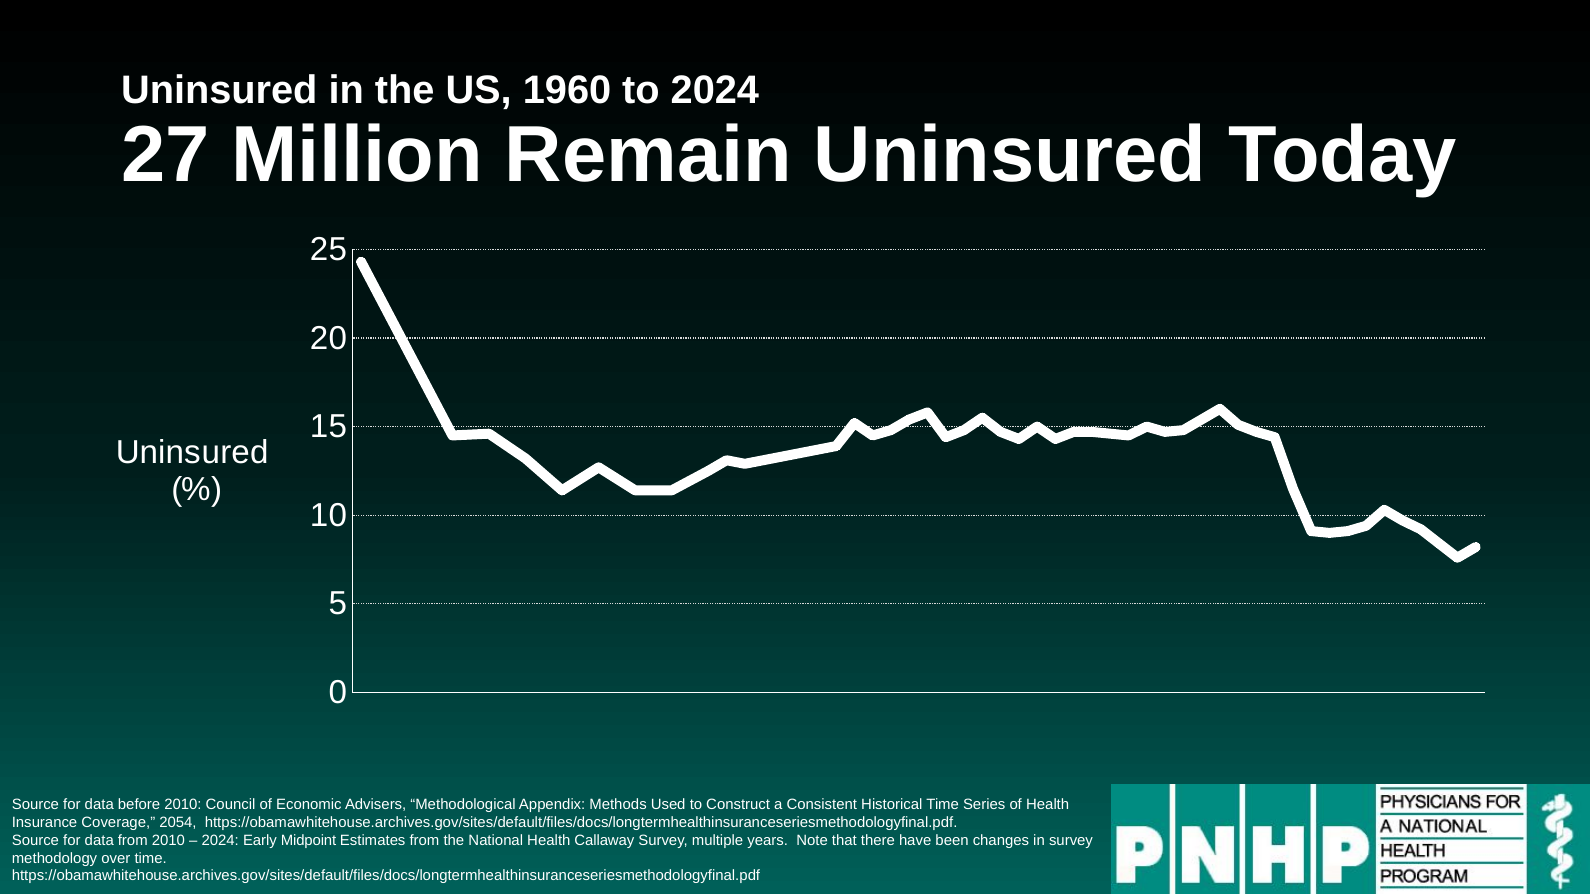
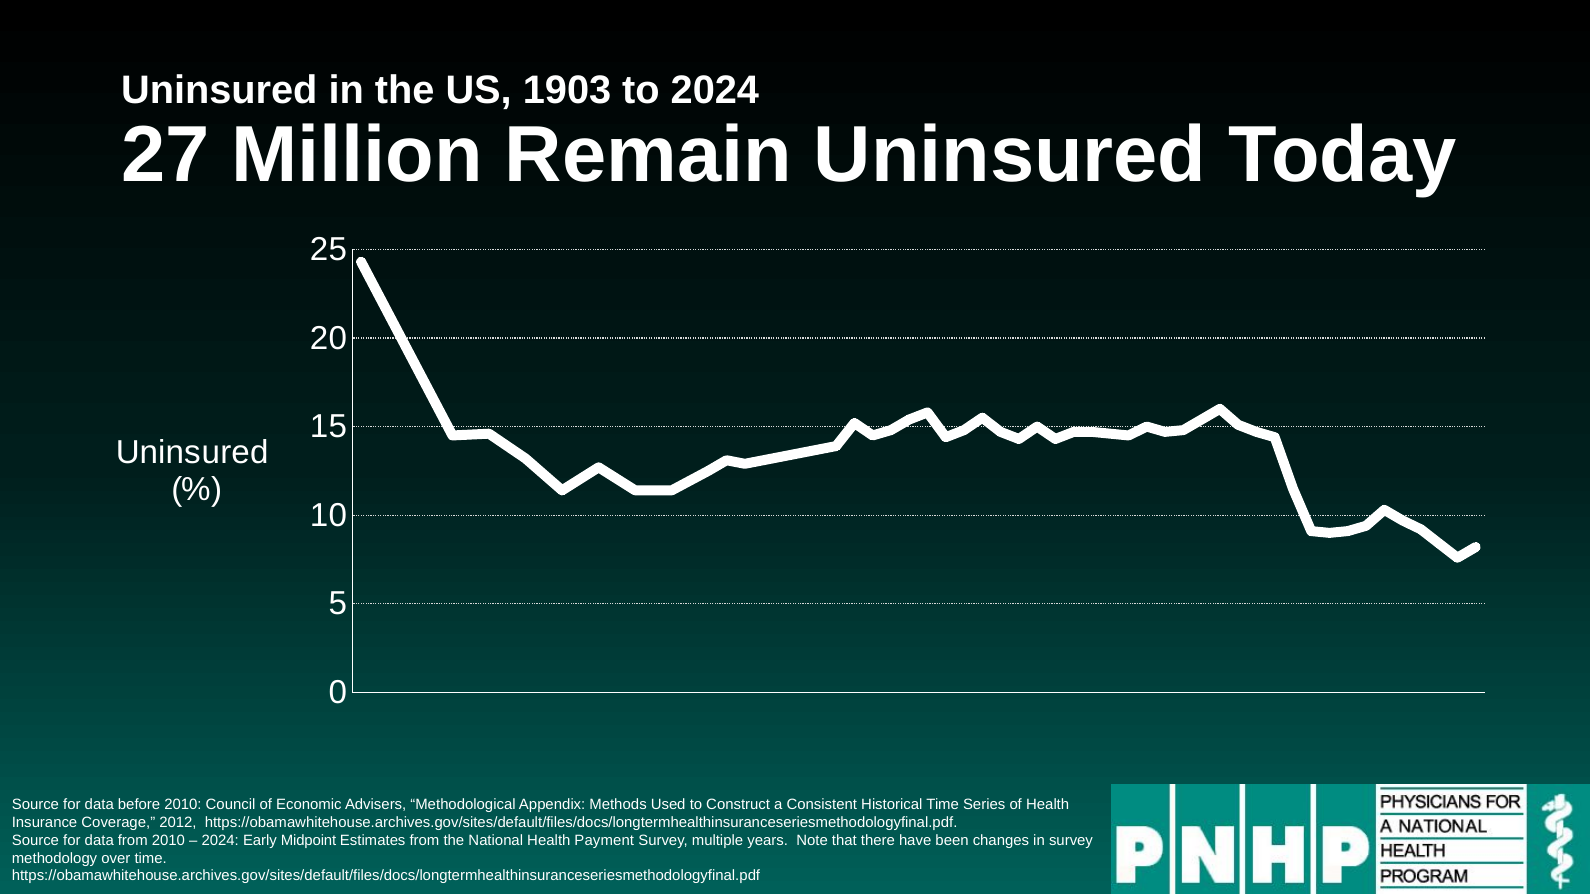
1960: 1960 -> 1903
2054: 2054 -> 2012
Callaway: Callaway -> Payment
